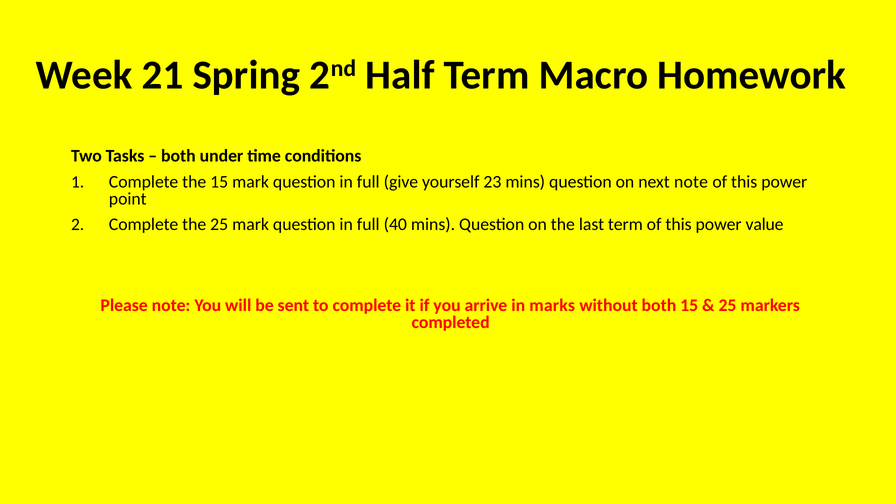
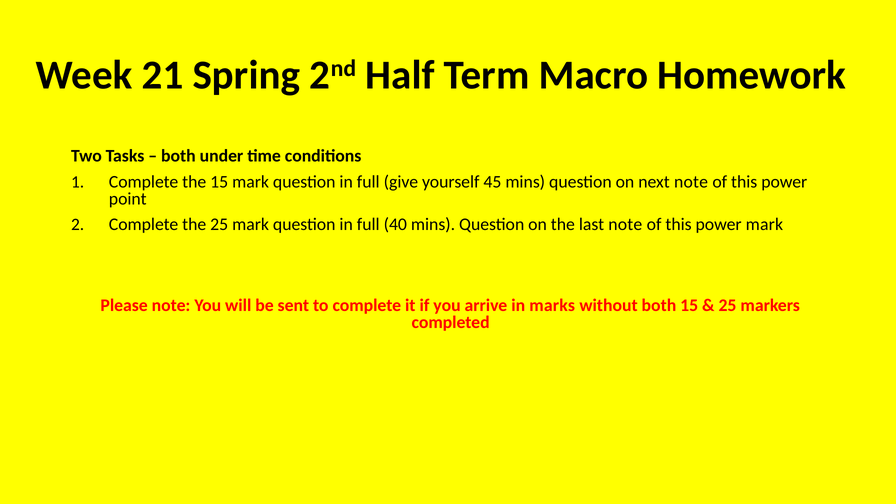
23: 23 -> 45
last term: term -> note
power value: value -> mark
